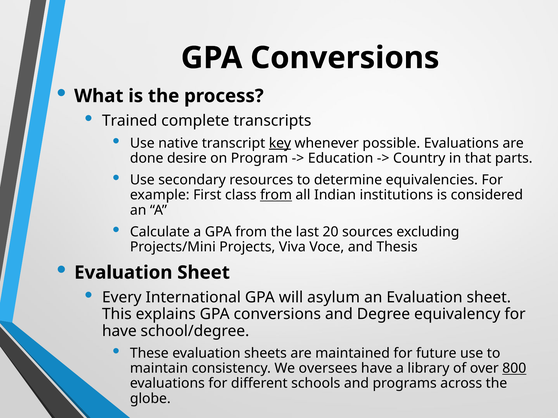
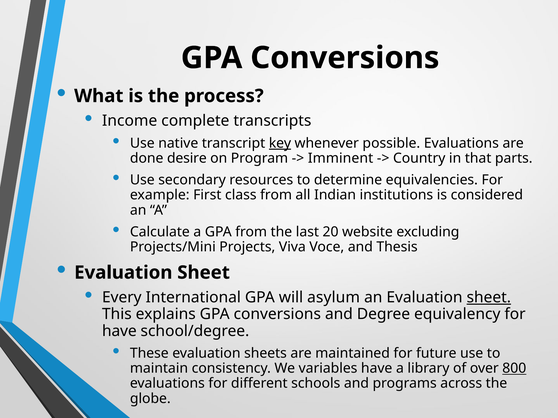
Trained: Trained -> Income
Education: Education -> Imminent
from at (276, 195) underline: present -> none
sources: sources -> website
sheet at (489, 298) underline: none -> present
oversees: oversees -> variables
